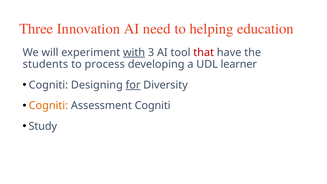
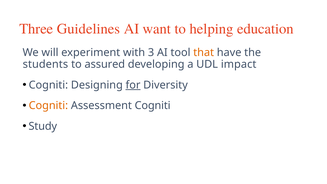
Innovation: Innovation -> Guidelines
need: need -> want
with underline: present -> none
that colour: red -> orange
process: process -> assured
learner: learner -> impact
